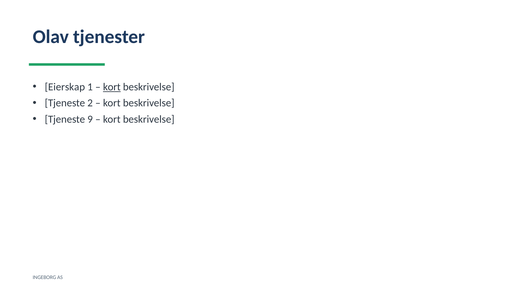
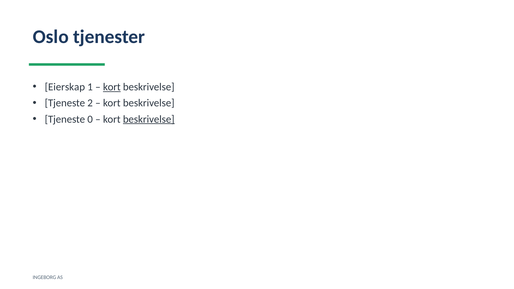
Olav: Olav -> Oslo
9: 9 -> 0
beskrivelse at (149, 119) underline: none -> present
